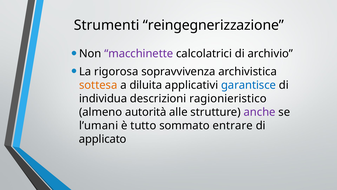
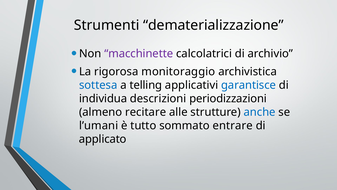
reingegnerizzazione: reingegnerizzazione -> dematerializzazione
sopravvivenza: sopravvivenza -> monitoraggio
sottesa colour: orange -> blue
diluita: diluita -> telling
ragionieristico: ragionieristico -> periodizzazioni
autorità: autorità -> recitare
anche colour: purple -> blue
